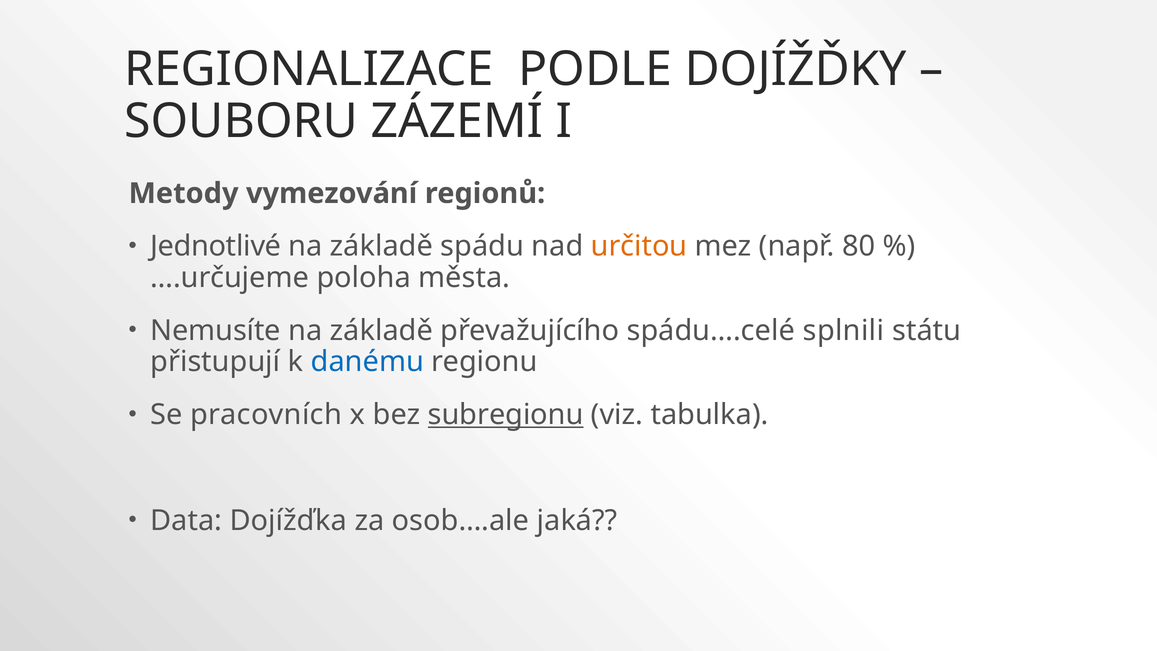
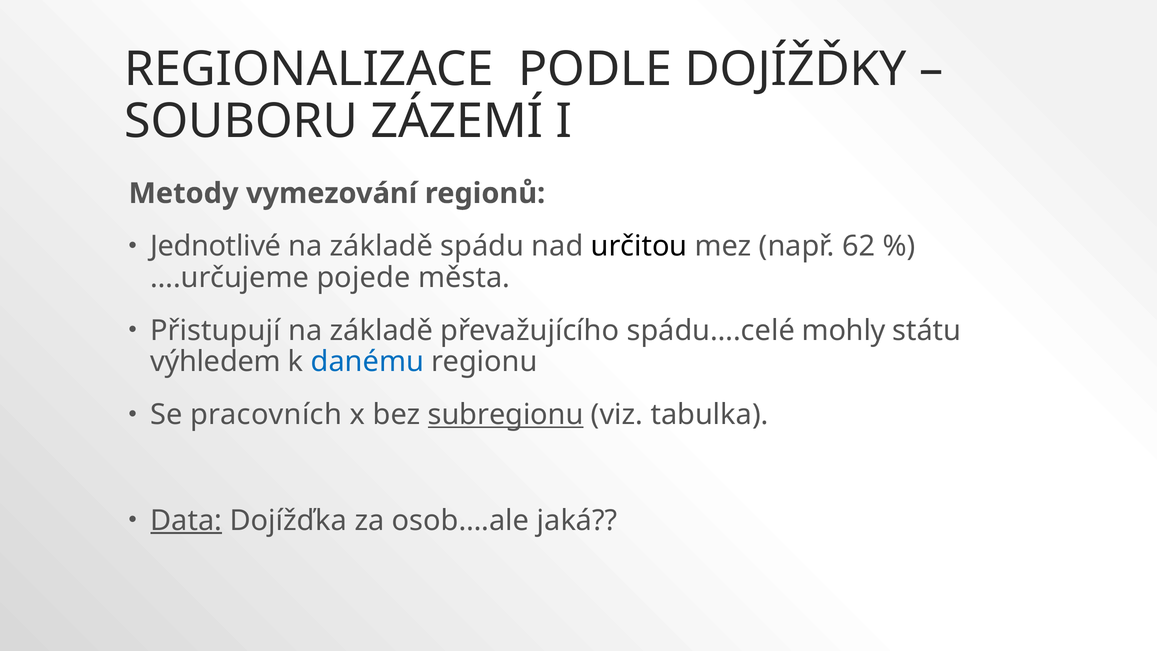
určitou colour: orange -> black
80: 80 -> 62
poloha: poloha -> pojede
Nemusíte: Nemusíte -> Přistupují
splnili: splnili -> mohly
přistupují: přistupují -> výhledem
Data underline: none -> present
